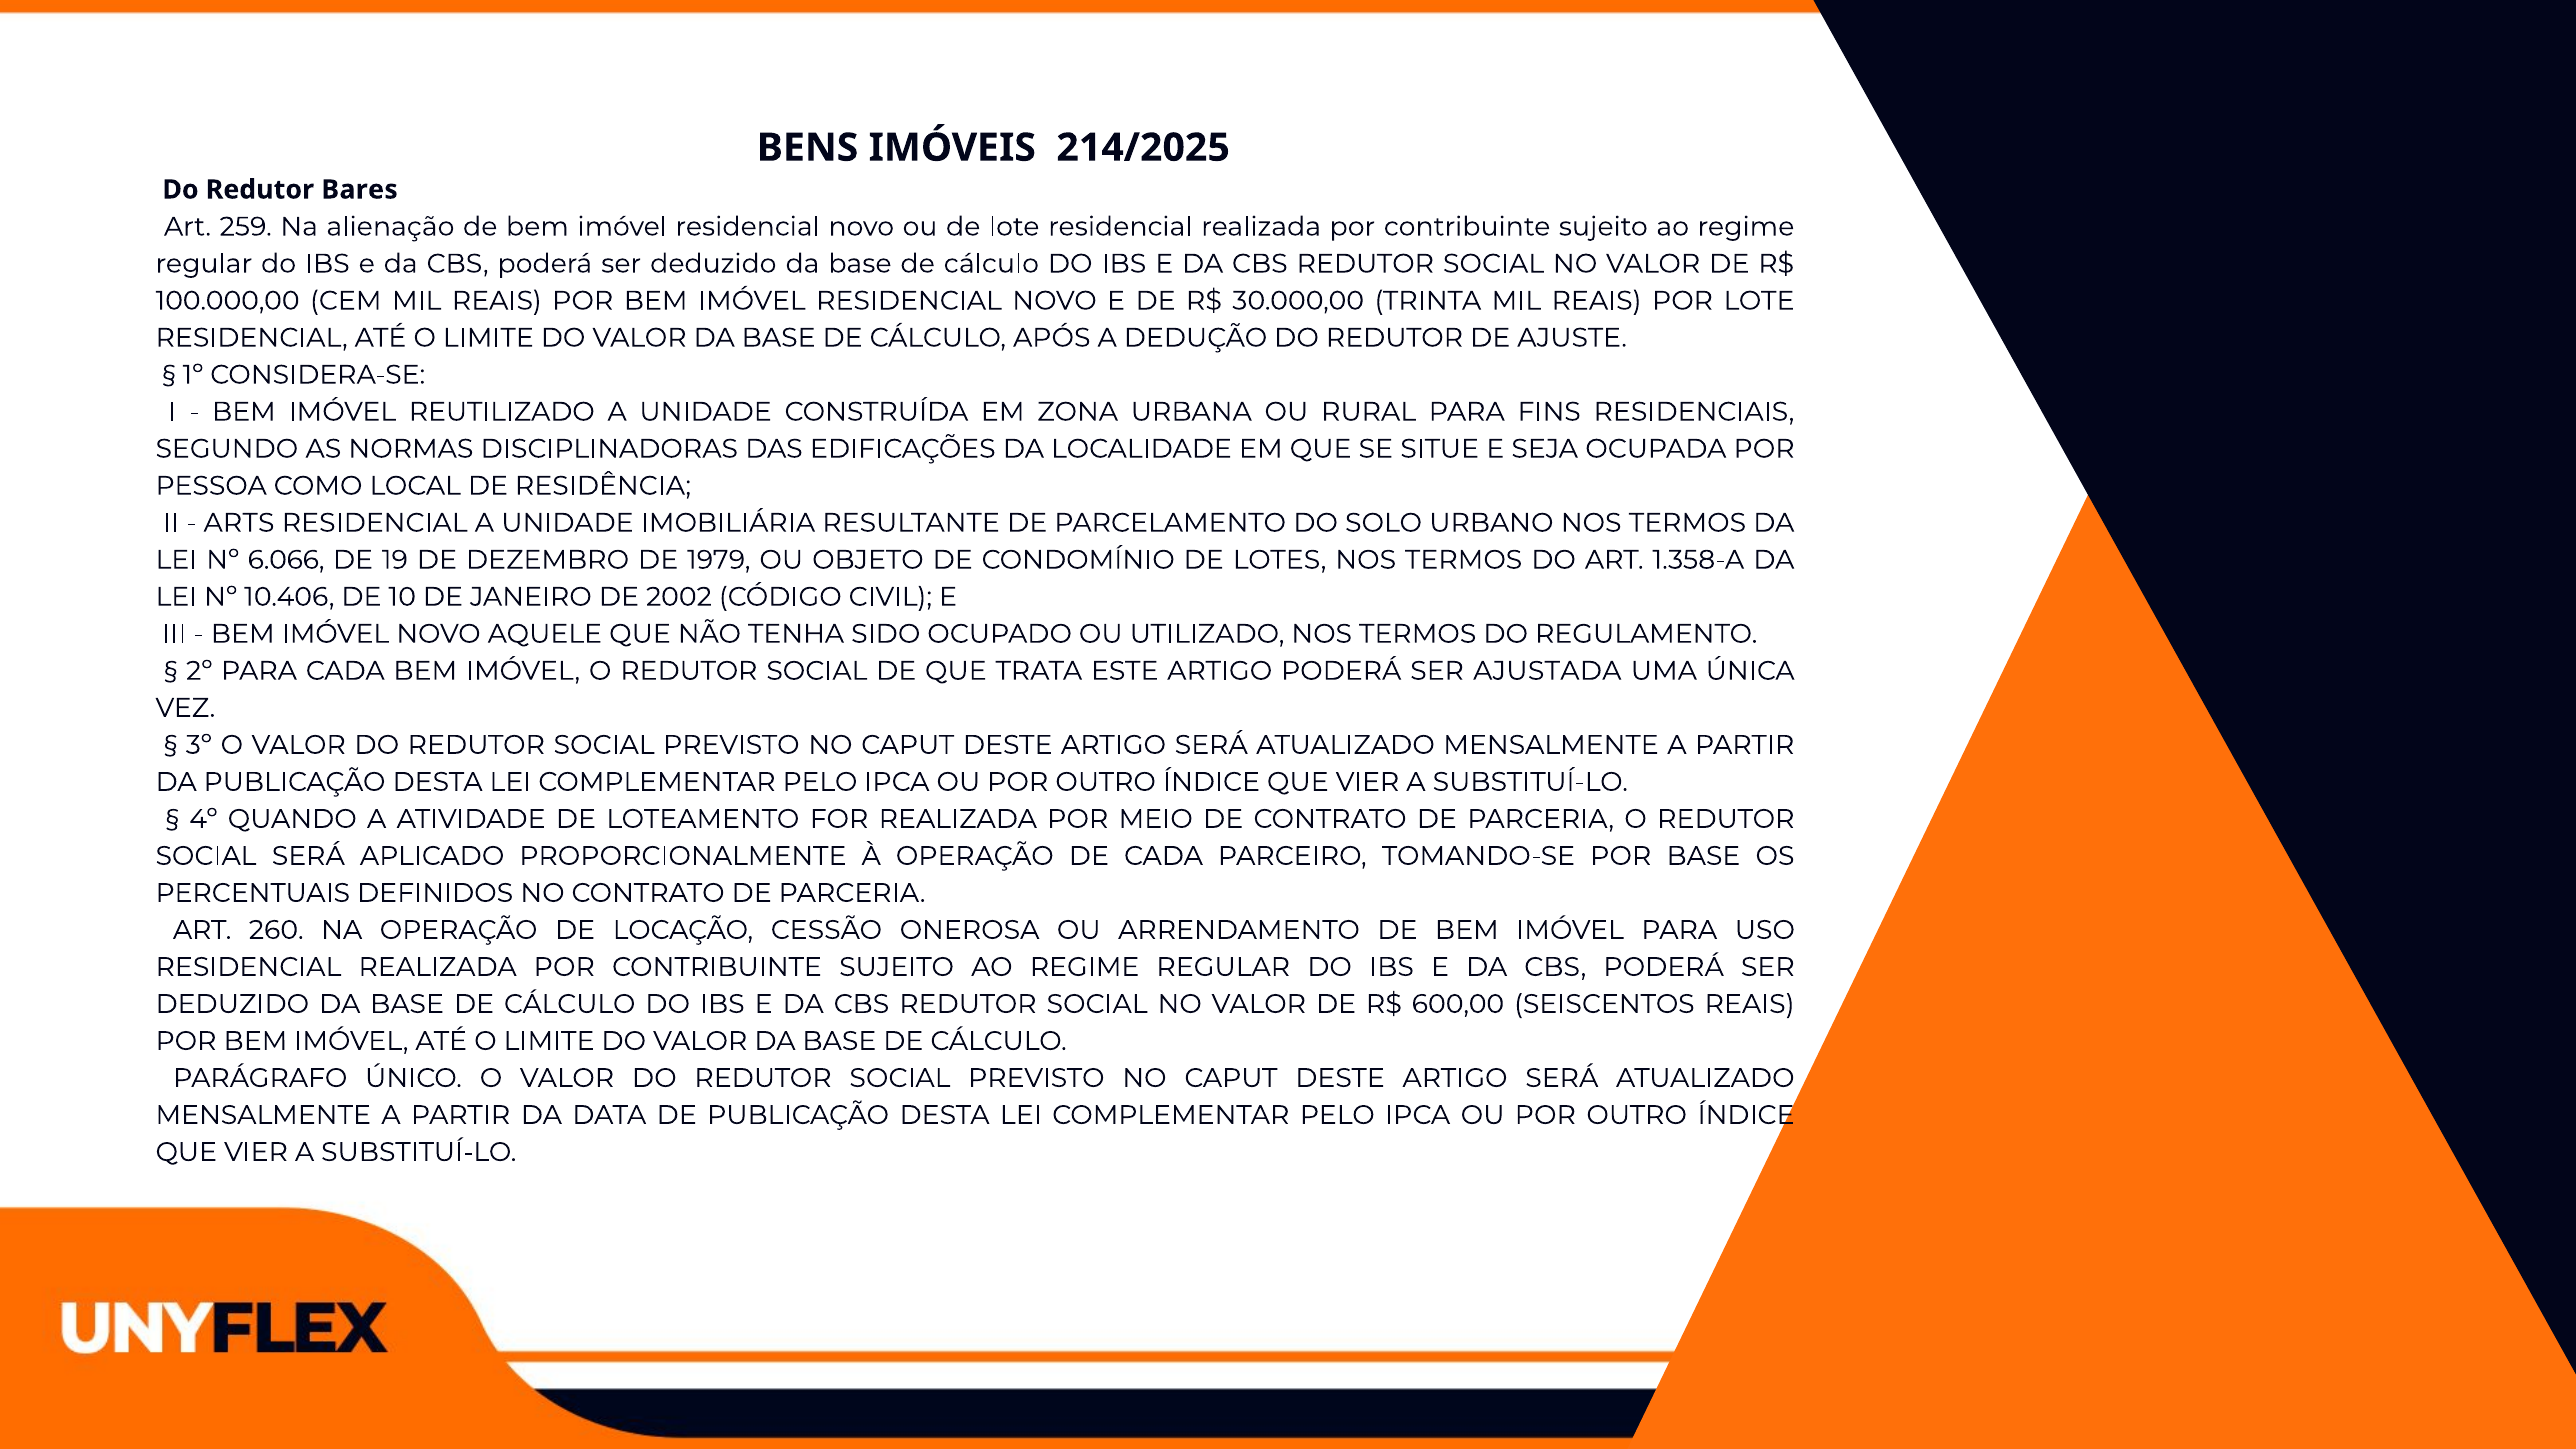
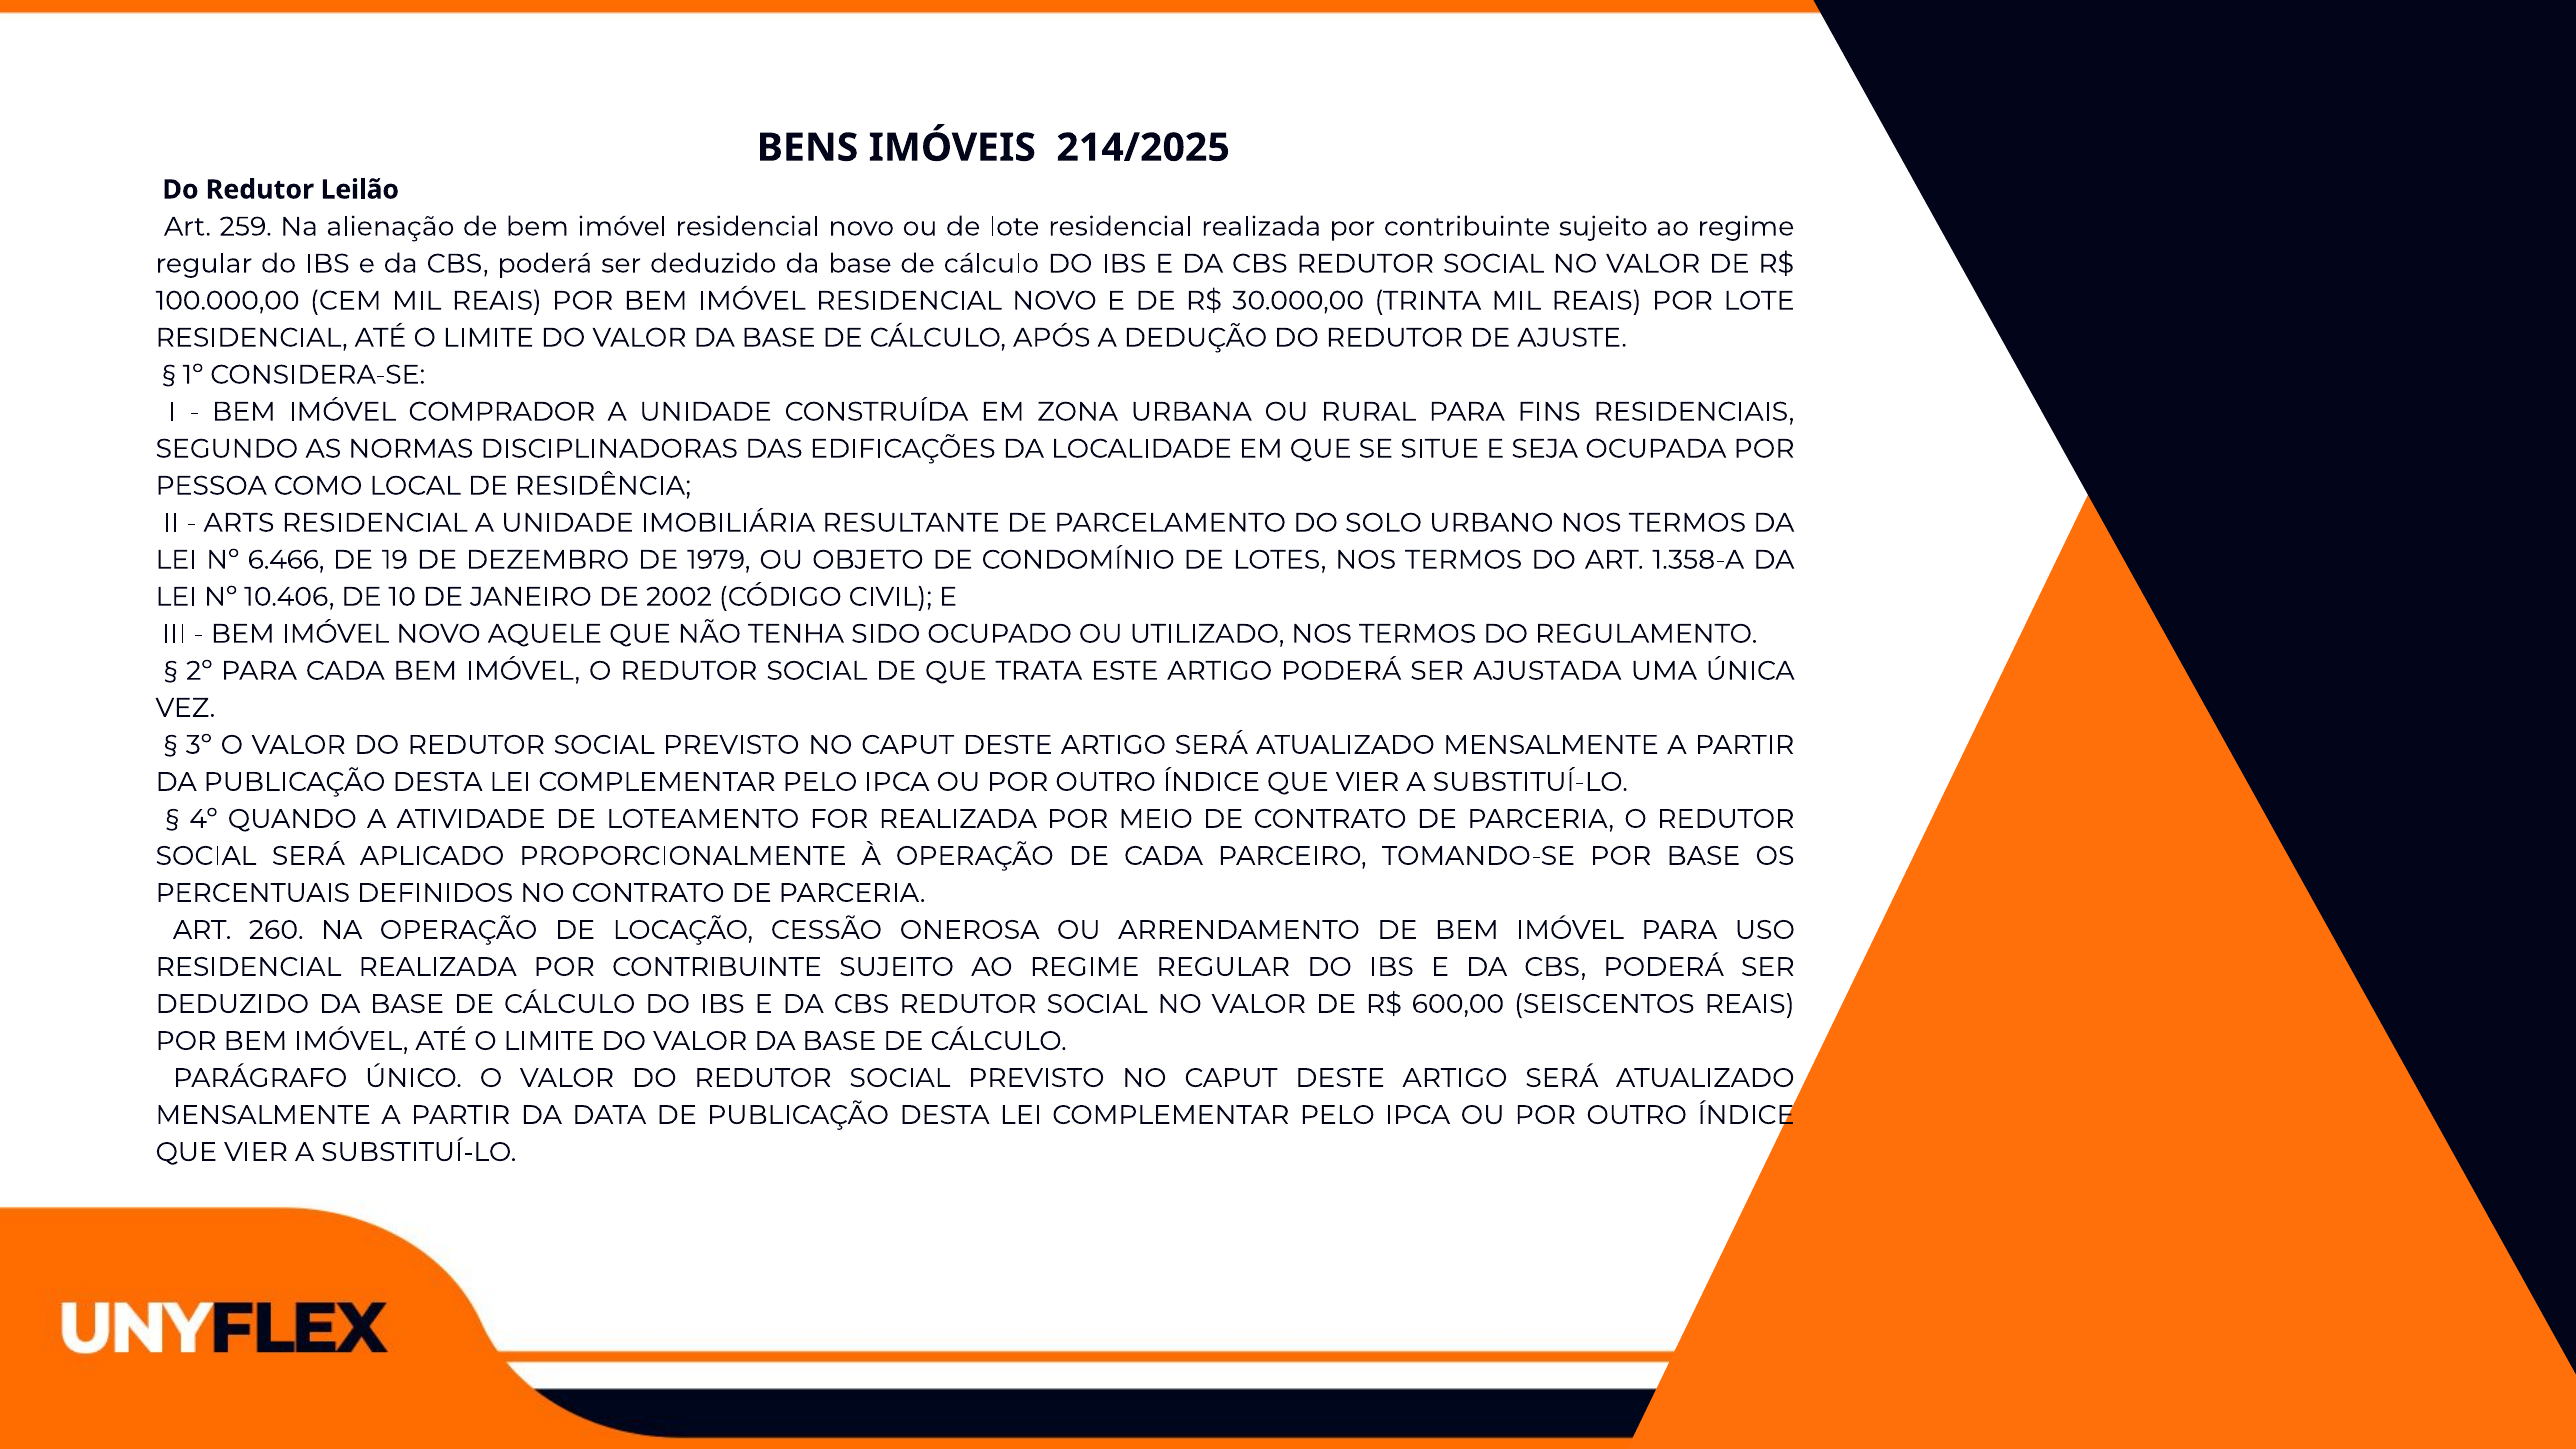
Bares: Bares -> Leilão
REUTILIZADO: REUTILIZADO -> COMPRADOR
6.066: 6.066 -> 6.466
